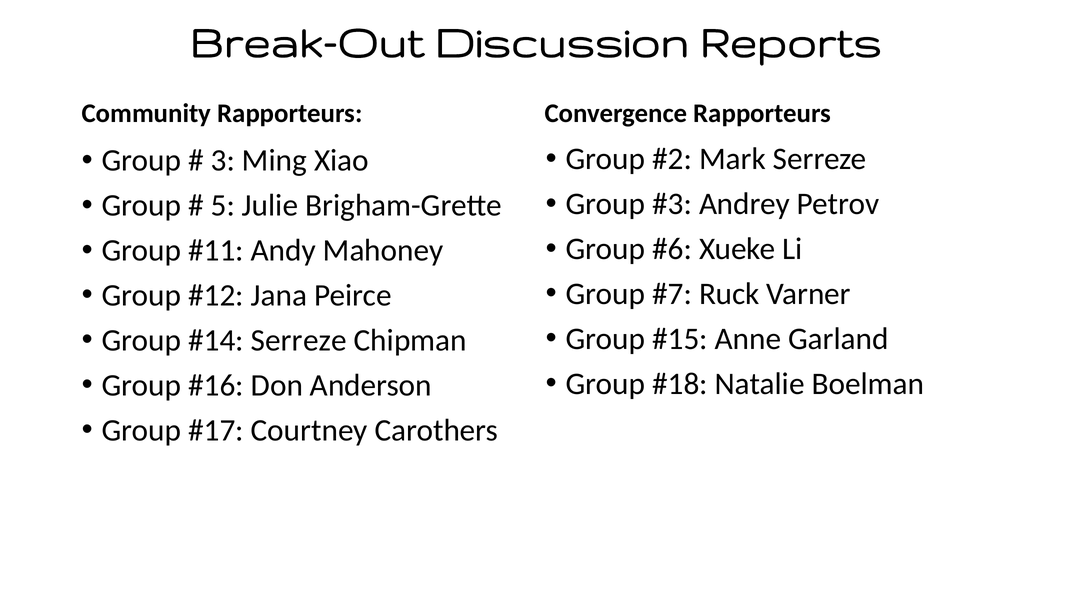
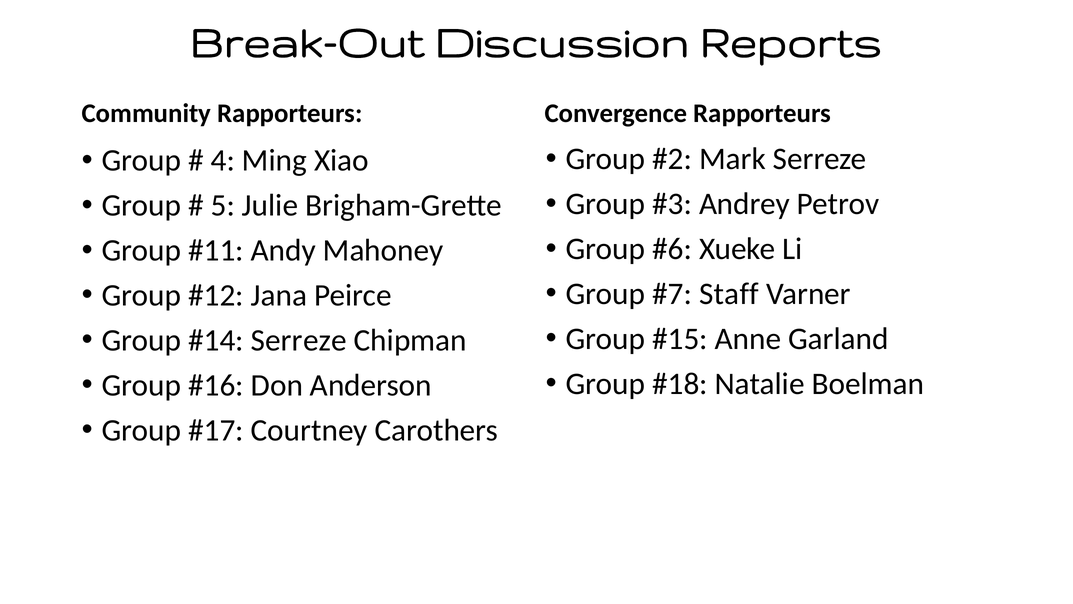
3: 3 -> 4
Ruck: Ruck -> Staff
